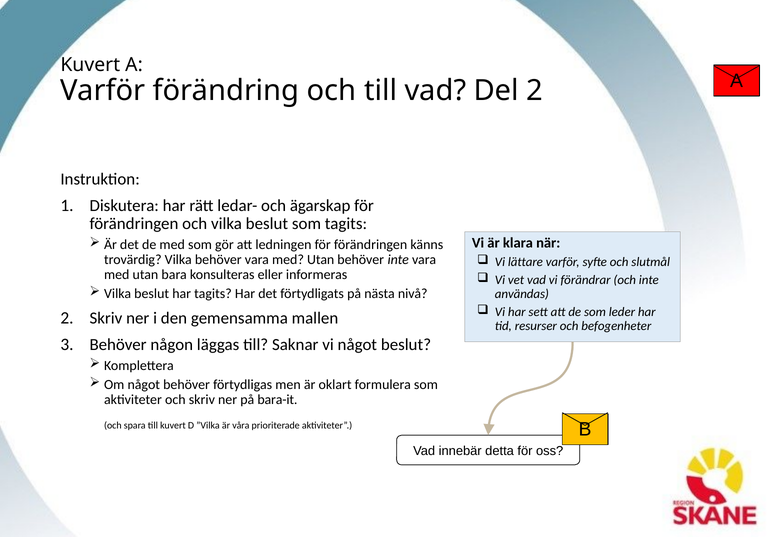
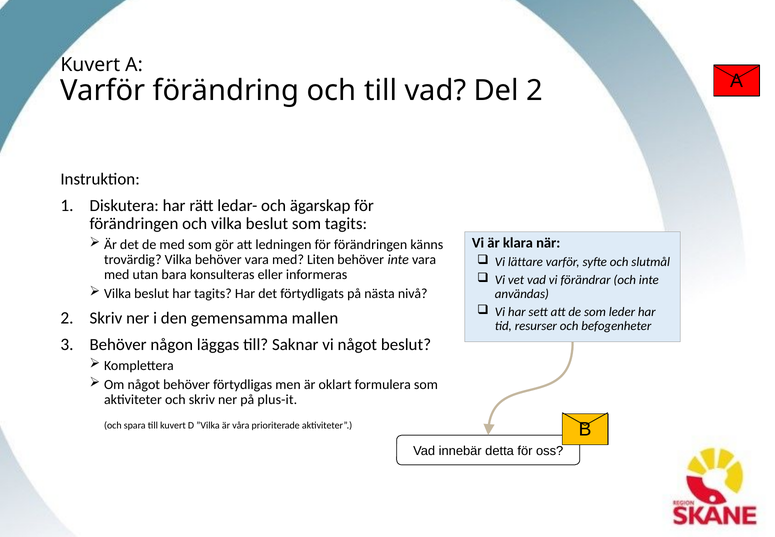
behöver vara med Utan: Utan -> Liten
bara-it: bara-it -> plus-it
